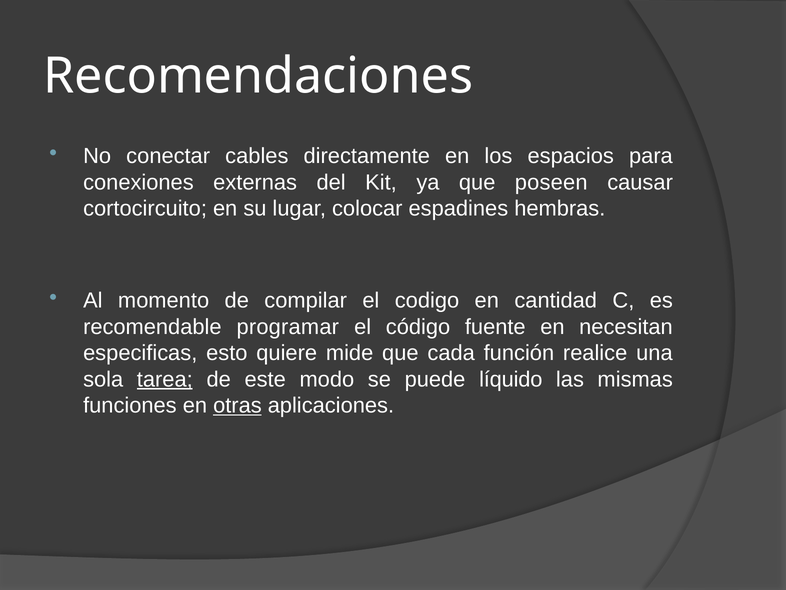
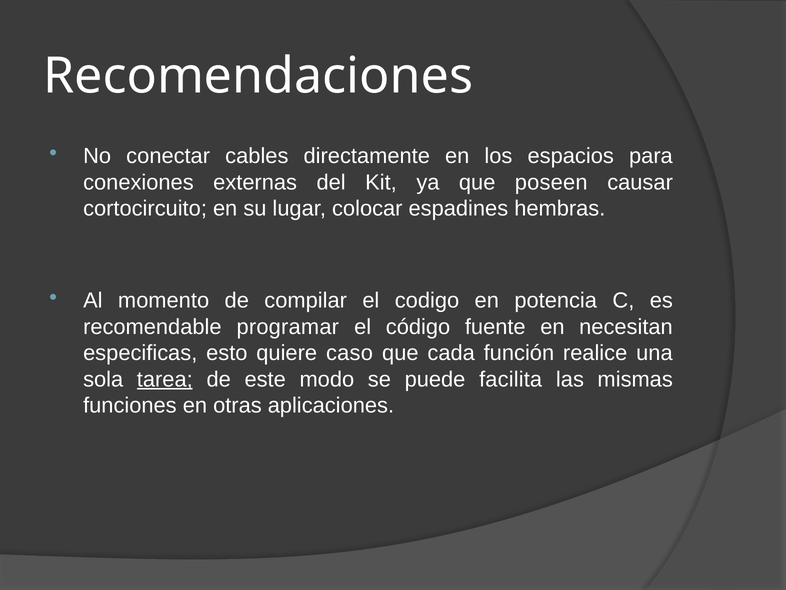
cantidad: cantidad -> potencia
mide: mide -> caso
líquido: líquido -> facilita
otras underline: present -> none
